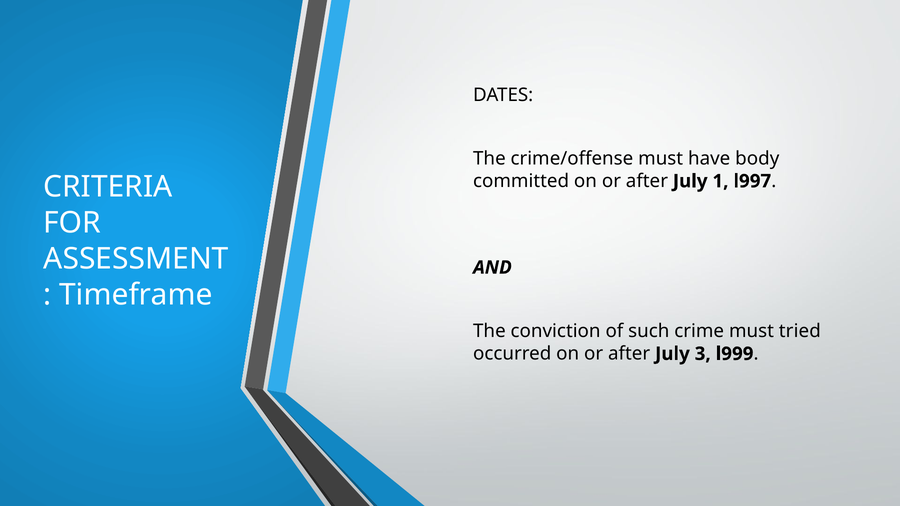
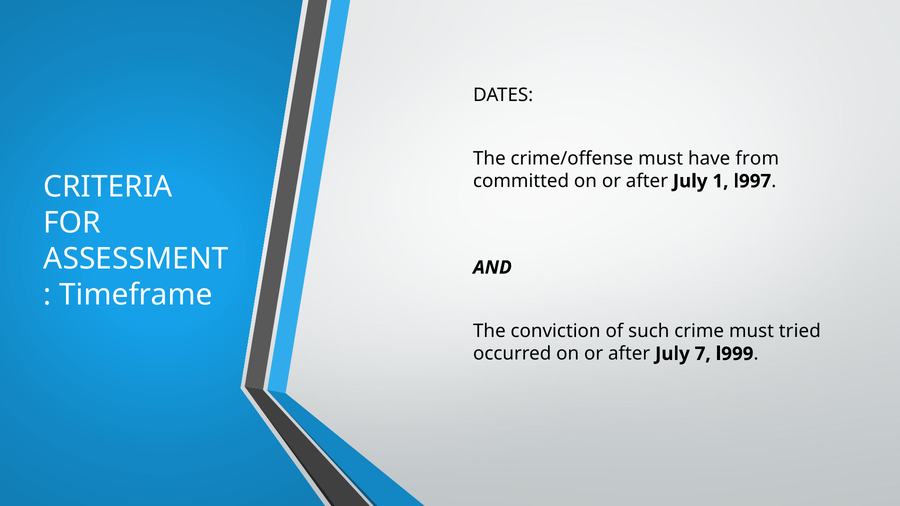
body: body -> from
3: 3 -> 7
